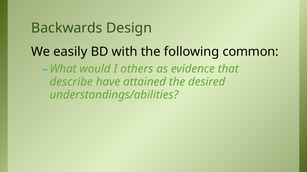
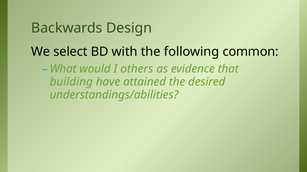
easily: easily -> select
describe: describe -> building
